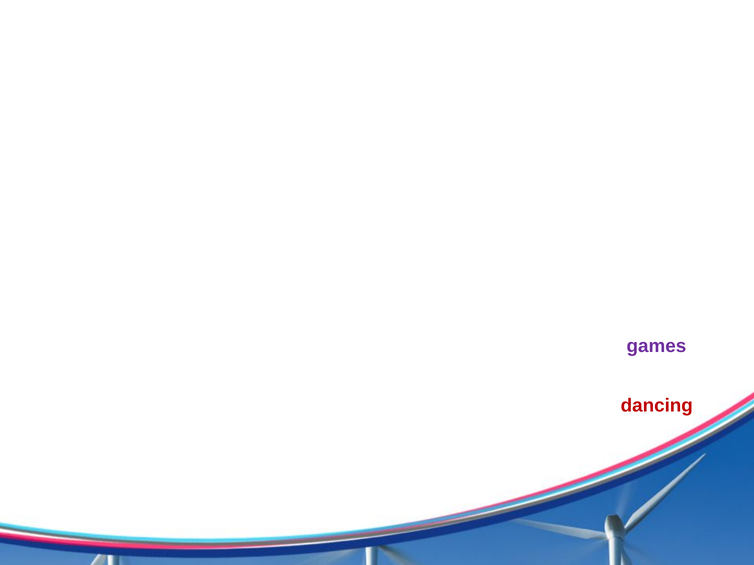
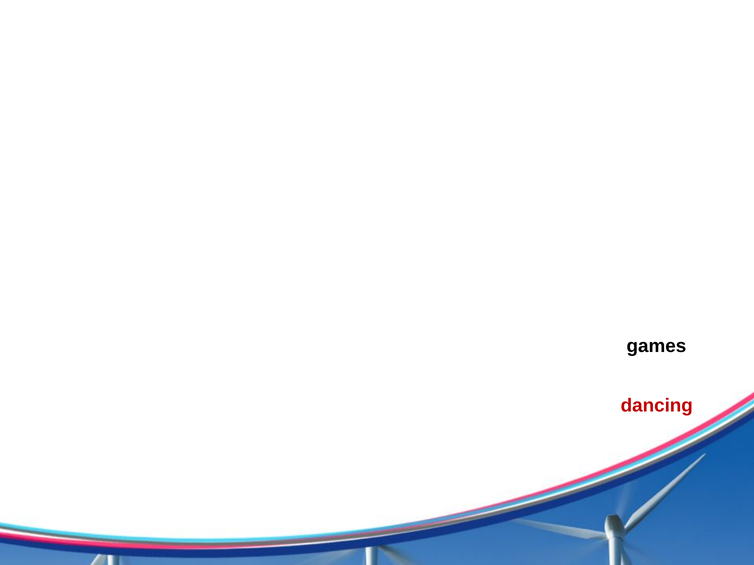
games at (656, 347) colour: purple -> black
